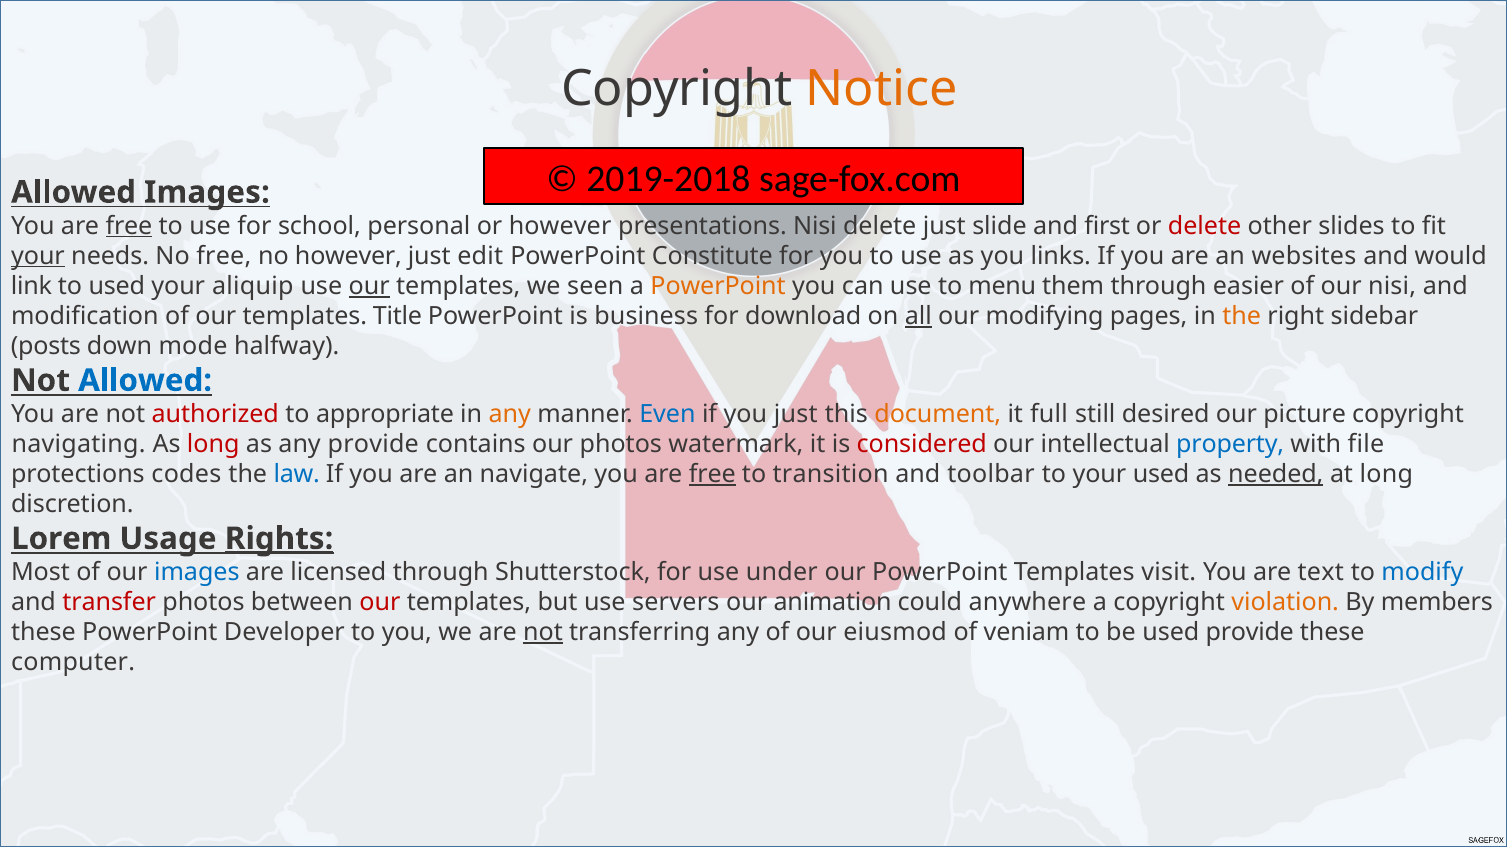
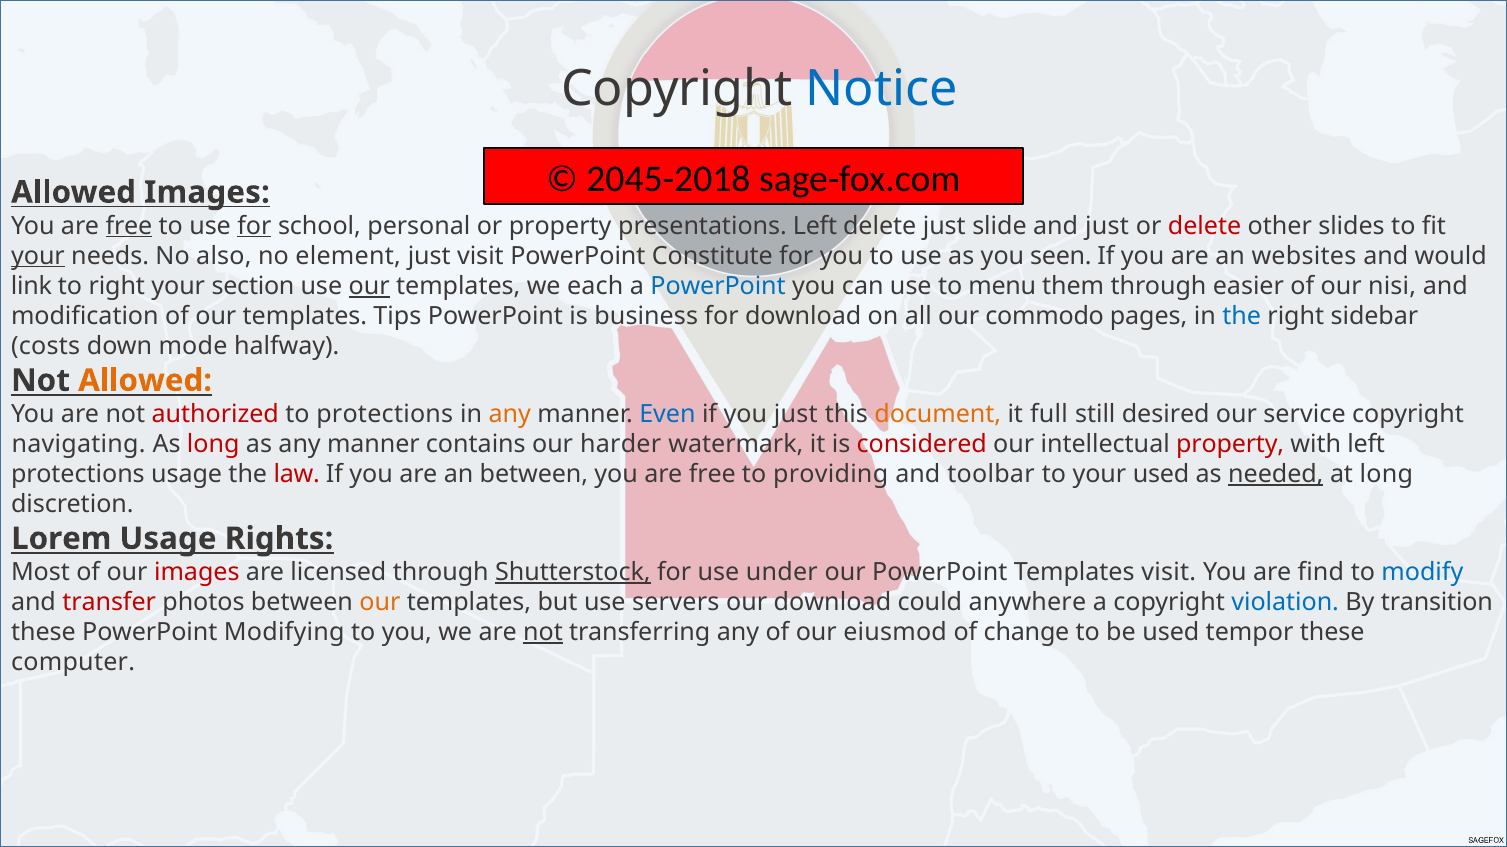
Notice colour: orange -> blue
2019-2018: 2019-2018 -> 2045-2018
for at (254, 226) underline: none -> present
or however: however -> property
presentations Nisi: Nisi -> Left
and first: first -> just
No free: free -> also
no however: however -> element
just edit: edit -> visit
links: links -> seen
to used: used -> right
aliquip: aliquip -> section
seen: seen -> each
PowerPoint at (718, 286) colour: orange -> blue
Title: Title -> Tips
all underline: present -> none
modifying: modifying -> commodo
the at (1242, 316) colour: orange -> blue
posts: posts -> costs
Allowed at (145, 381) colour: blue -> orange
to appropriate: appropriate -> protections
picture: picture -> service
as any provide: provide -> manner
our photos: photos -> harder
property at (1230, 444) colour: blue -> red
with file: file -> left
protections codes: codes -> usage
law colour: blue -> red
an navigate: navigate -> between
free at (712, 475) underline: present -> none
transition: transition -> providing
Rights underline: present -> none
images at (197, 572) colour: blue -> red
Shutterstock underline: none -> present
text: text -> find
our at (380, 603) colour: red -> orange
our animation: animation -> download
violation colour: orange -> blue
members: members -> transition
Developer: Developer -> Modifying
veniam: veniam -> change
used provide: provide -> tempor
